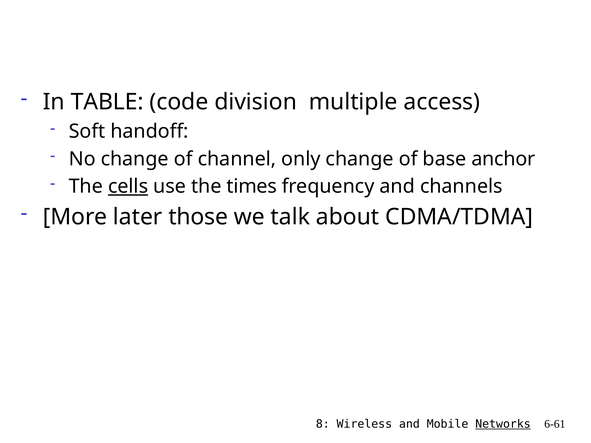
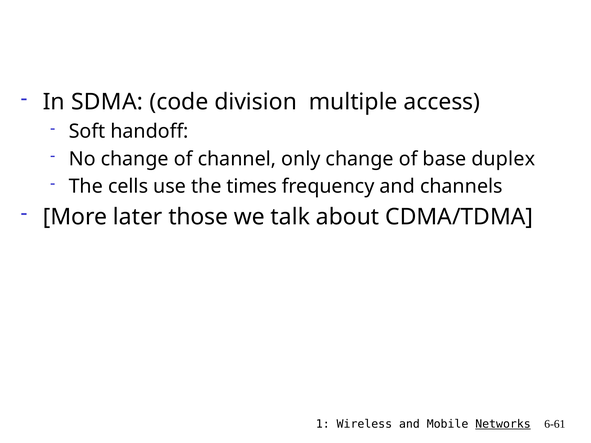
TABLE: TABLE -> SDMA
anchor: anchor -> duplex
cells underline: present -> none
8: 8 -> 1
